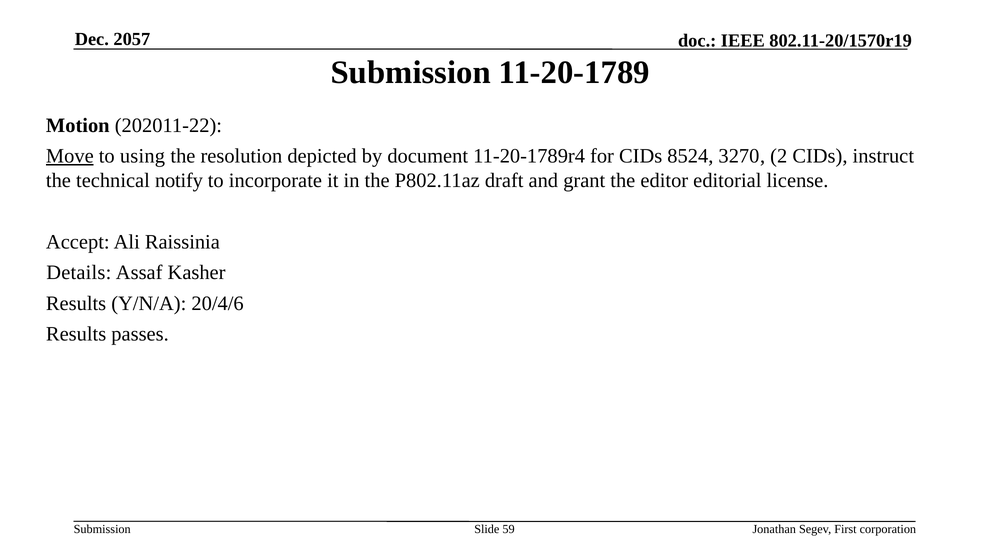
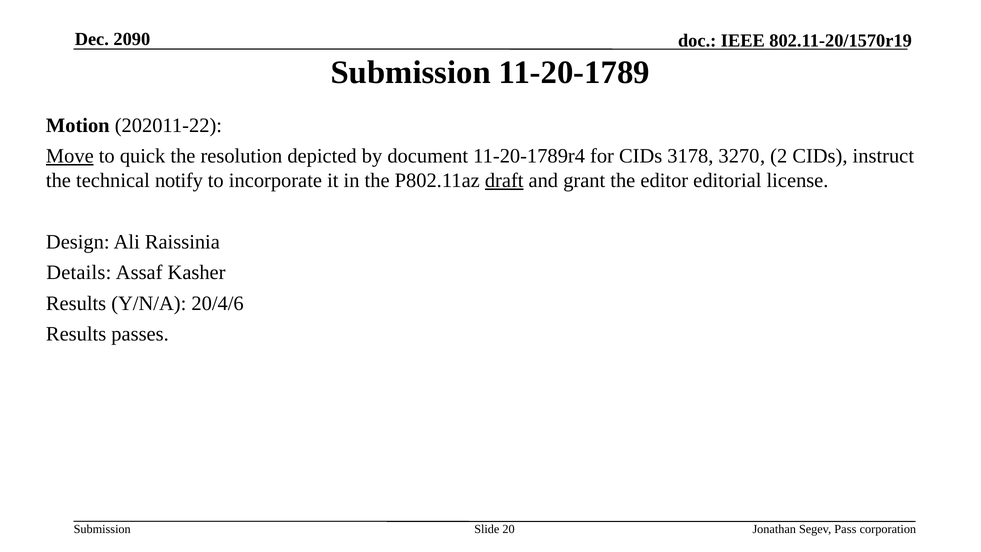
2057: 2057 -> 2090
using: using -> quick
8524: 8524 -> 3178
draft underline: none -> present
Accept: Accept -> Design
59: 59 -> 20
First: First -> Pass
